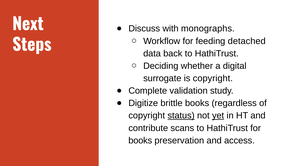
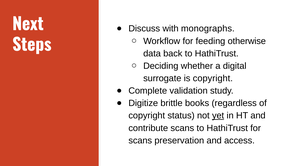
detached: detached -> otherwise
status underline: present -> none
books at (140, 141): books -> scans
